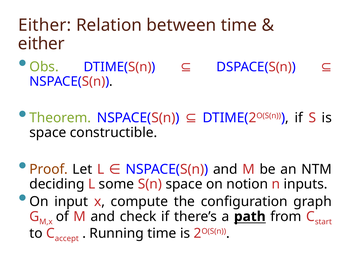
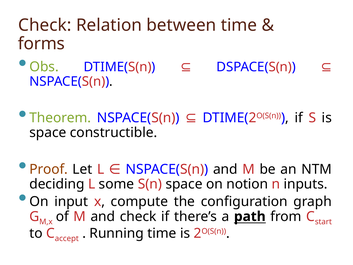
Either at (45, 25): Either -> Check
either at (41, 44): either -> forms
